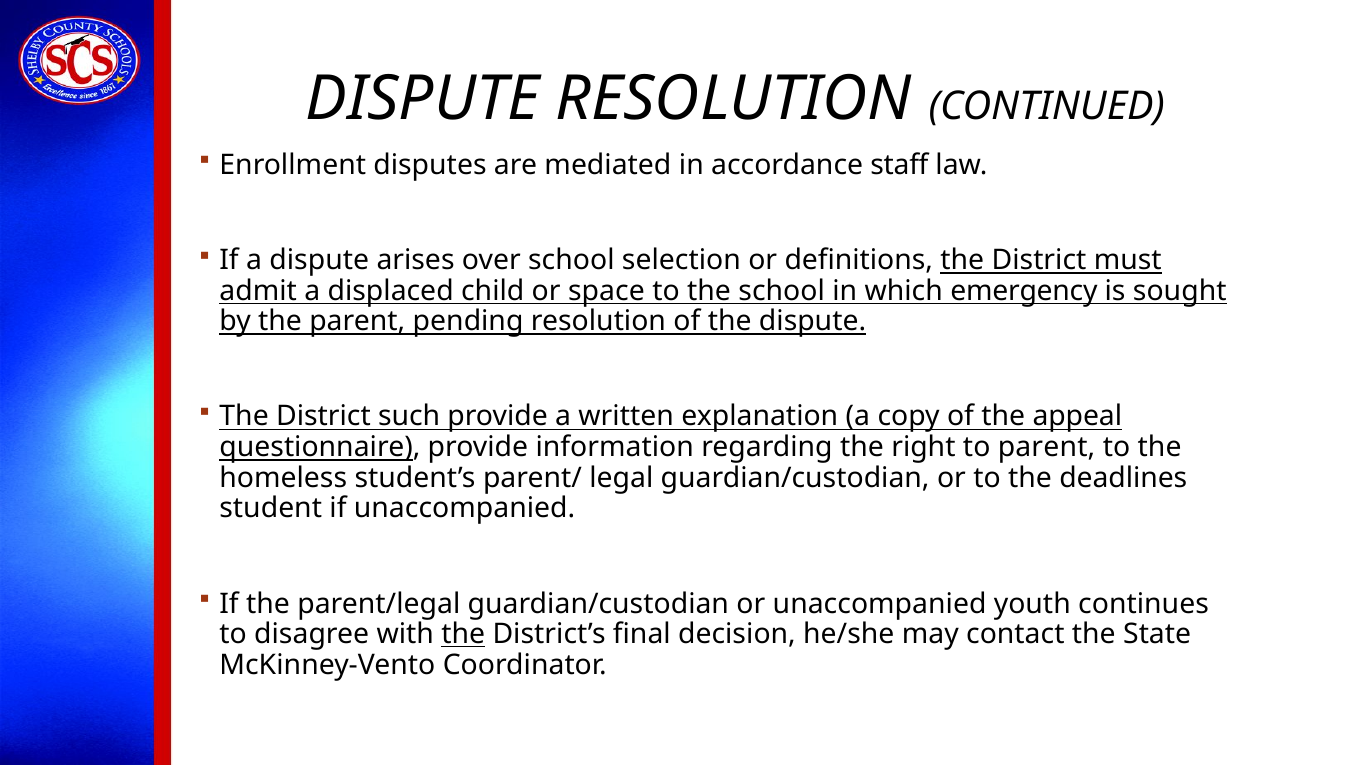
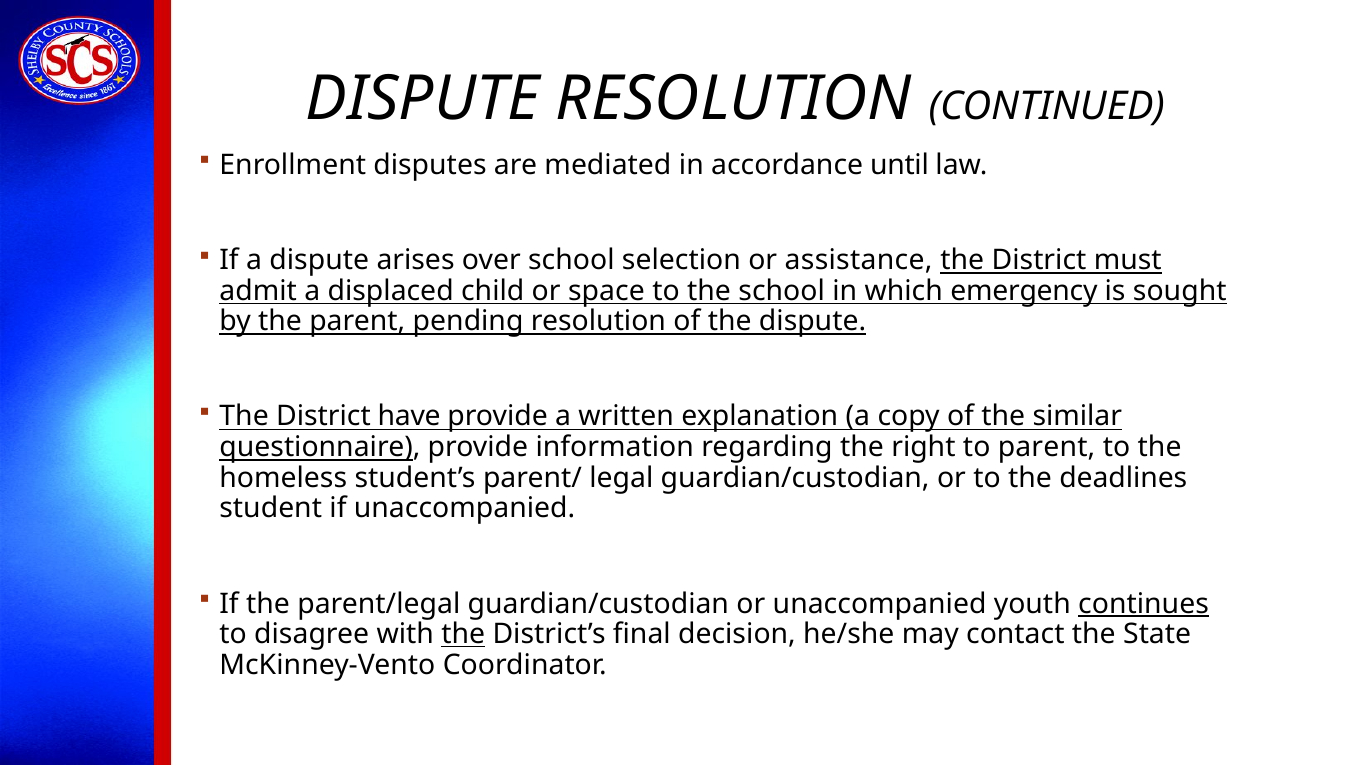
staff: staff -> until
definitions: definitions -> assistance
such: such -> have
appeal: appeal -> similar
continues underline: none -> present
